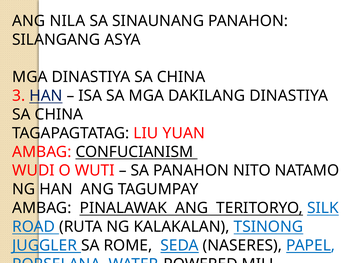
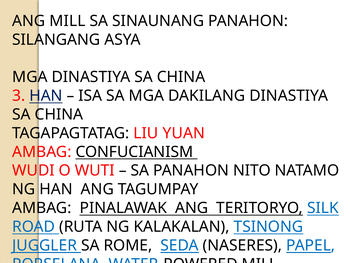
ANG NILA: NILA -> MILL
